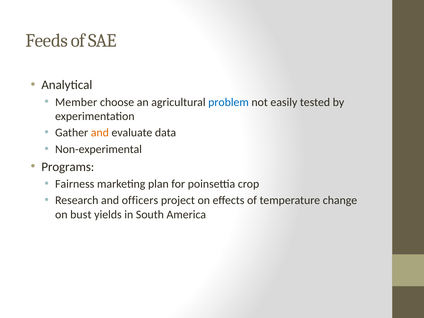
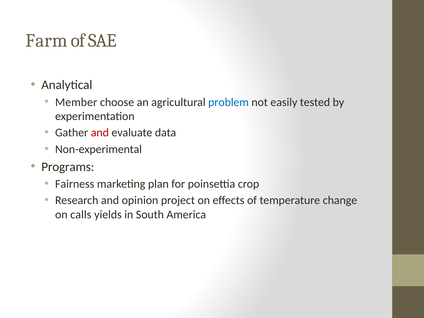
Feeds: Feeds -> Farm
and at (100, 133) colour: orange -> red
officers: officers -> opinion
bust: bust -> calls
